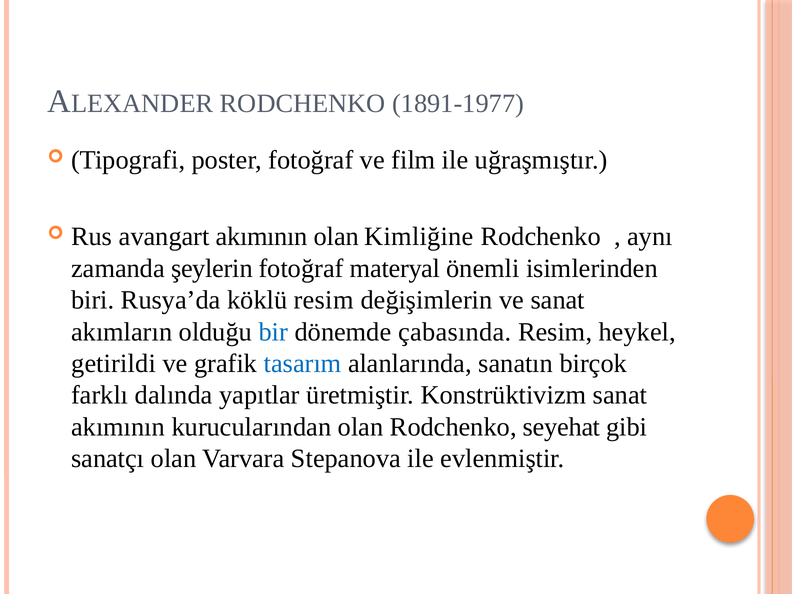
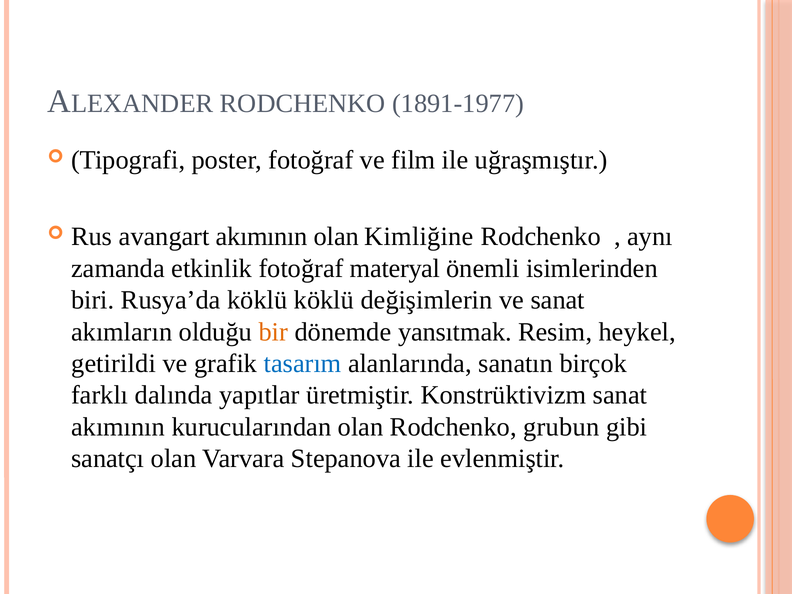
şeylerin: şeylerin -> etkinlik
köklü resim: resim -> köklü
bir colour: blue -> orange
çabasında: çabasında -> yansıtmak
seyehat: seyehat -> grubun
